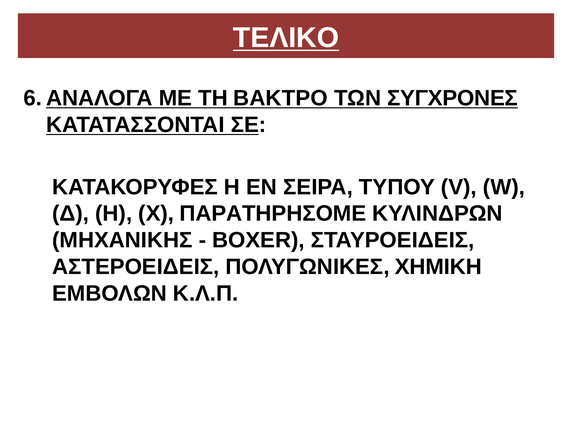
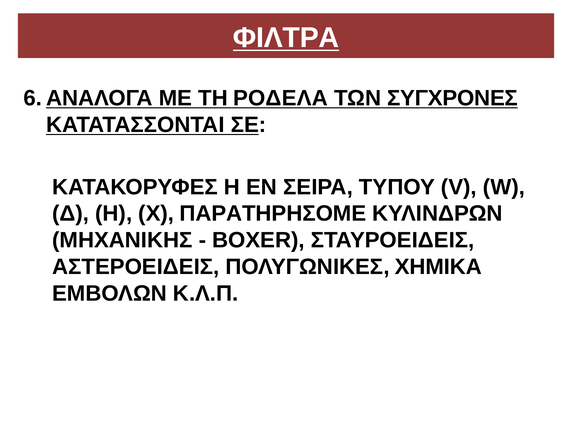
ΤΕΛΙΚΟ: ΤΕΛΙΚΟ -> ΦΙΛΤΡΑ
ΒΑΚΤΡΟ: ΒΑΚΤΡΟ -> ΡΟΔΕΛΑ
ΧΗΜΙΚΗ: ΧΗΜΙΚΗ -> ΧΗΜΙΚΑ
